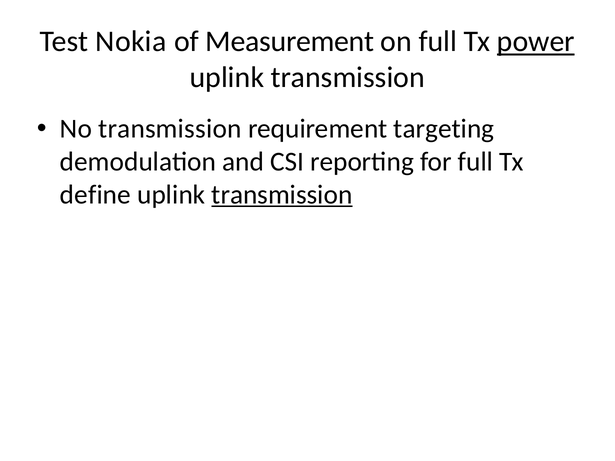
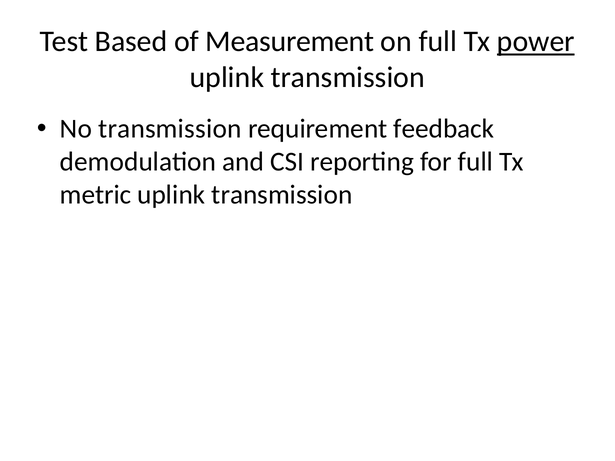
Nokia: Nokia -> Based
targeting: targeting -> feedback
define: define -> metric
transmission at (282, 195) underline: present -> none
